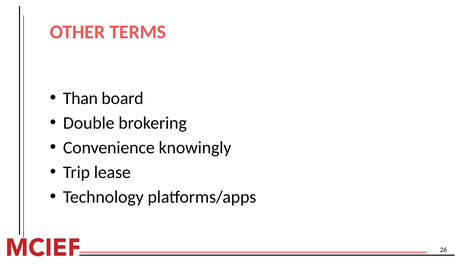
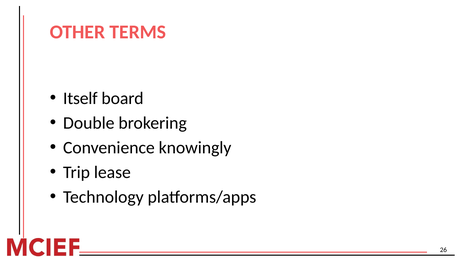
Than: Than -> Itself
